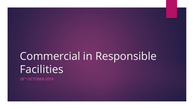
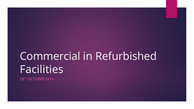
Responsible: Responsible -> Refurbished
